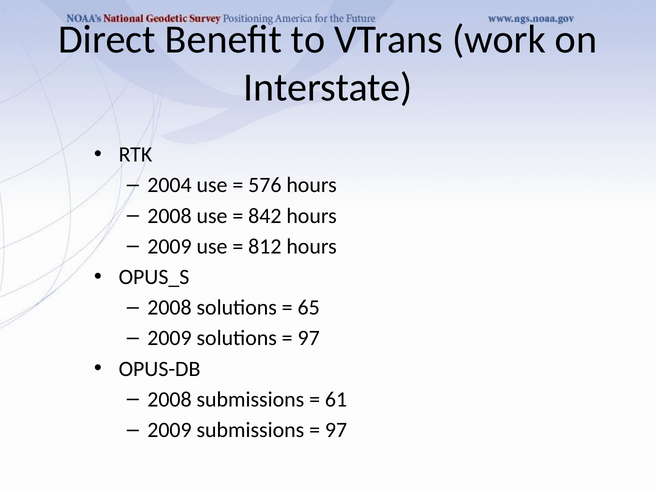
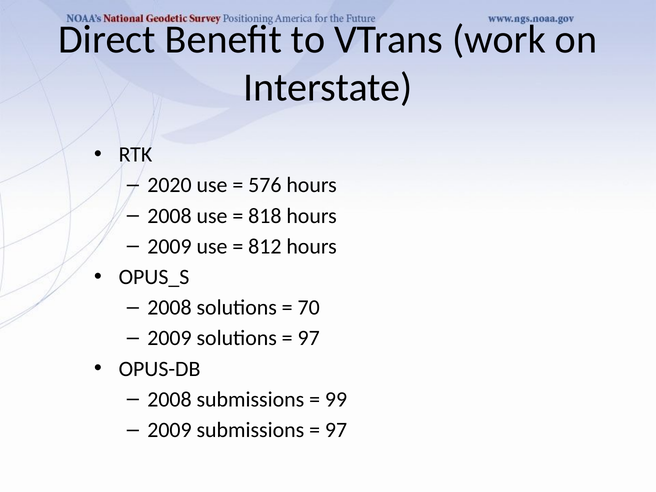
2004: 2004 -> 2020
842: 842 -> 818
65: 65 -> 70
61: 61 -> 99
